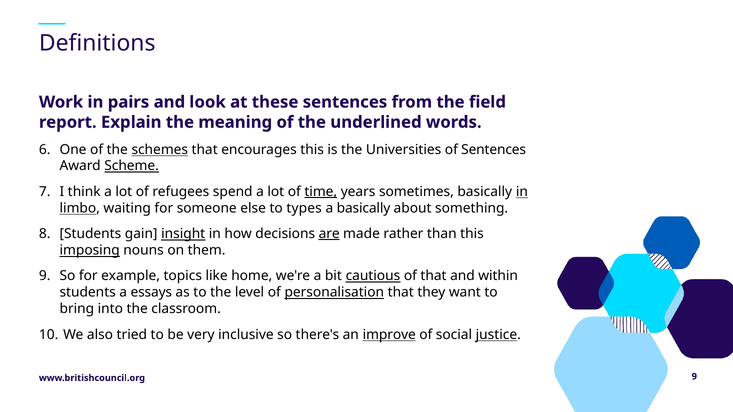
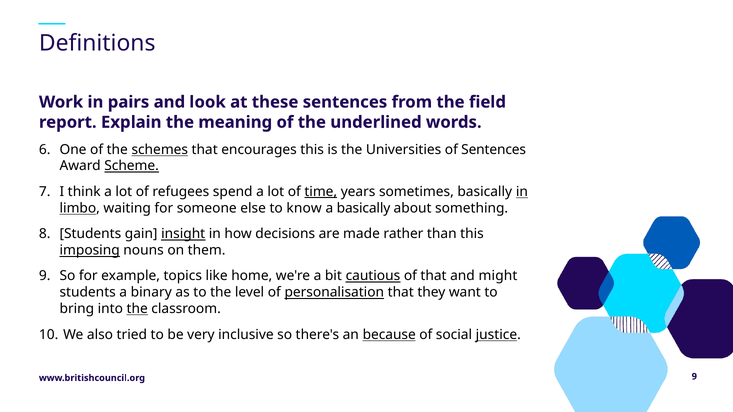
types: types -> know
are underline: present -> none
within: within -> might
essays: essays -> binary
the at (137, 309) underline: none -> present
improve: improve -> because
